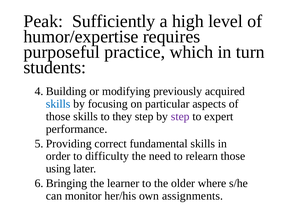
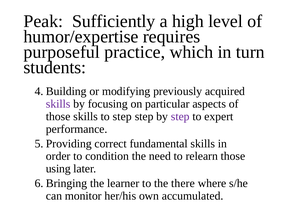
skills at (58, 104) colour: blue -> purple
to they: they -> step
difficulty: difficulty -> condition
older: older -> there
assignments: assignments -> accumulated
